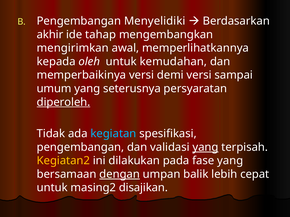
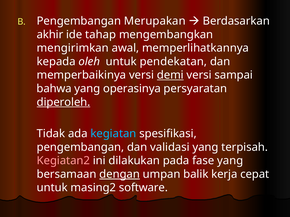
Menyelidiki: Menyelidiki -> Merupakan
kemudahan: kemudahan -> pendekatan
demi underline: none -> present
umum: umum -> bahwa
seterusnya: seterusnya -> operasinya
yang at (205, 147) underline: present -> none
Kegiatan2 colour: yellow -> pink
lebih: lebih -> kerja
disajikan: disajikan -> software
